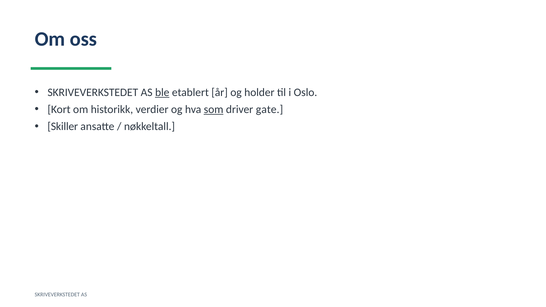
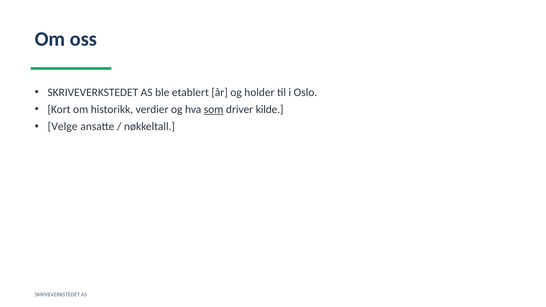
ble underline: present -> none
gate: gate -> kilde
Skiller: Skiller -> Velge
